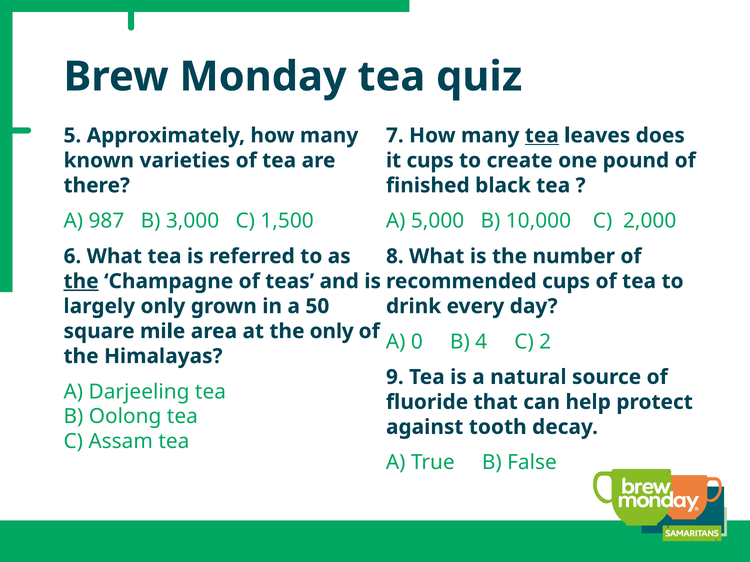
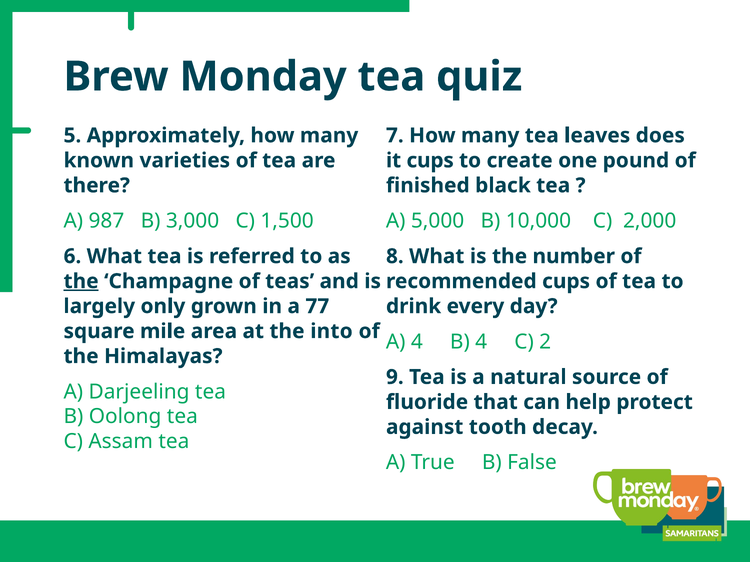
tea at (542, 136) underline: present -> none
50: 50 -> 77
the only: only -> into
A 0: 0 -> 4
